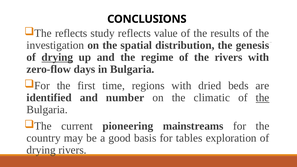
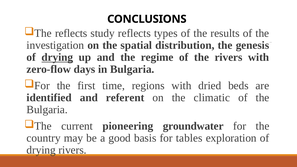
value: value -> types
number: number -> referent
the at (263, 98) underline: present -> none
mainstreams: mainstreams -> groundwater
